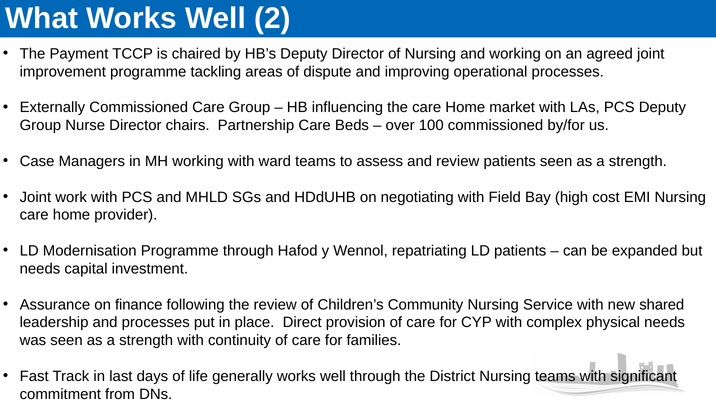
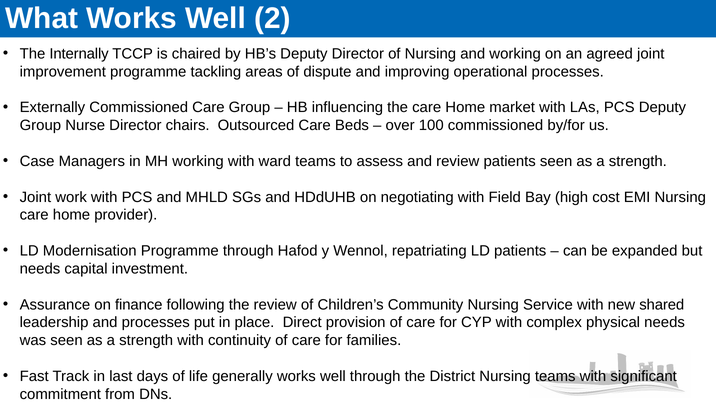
Payment: Payment -> Internally
Partnership: Partnership -> Outsourced
